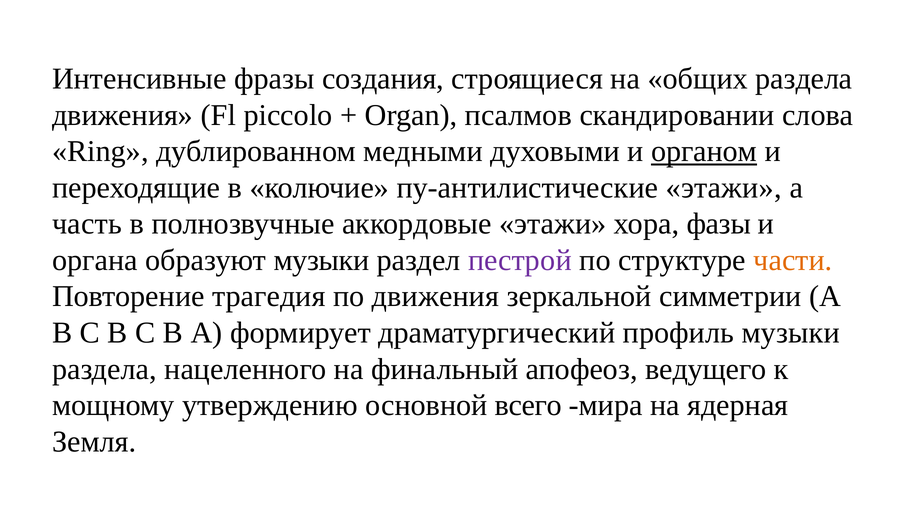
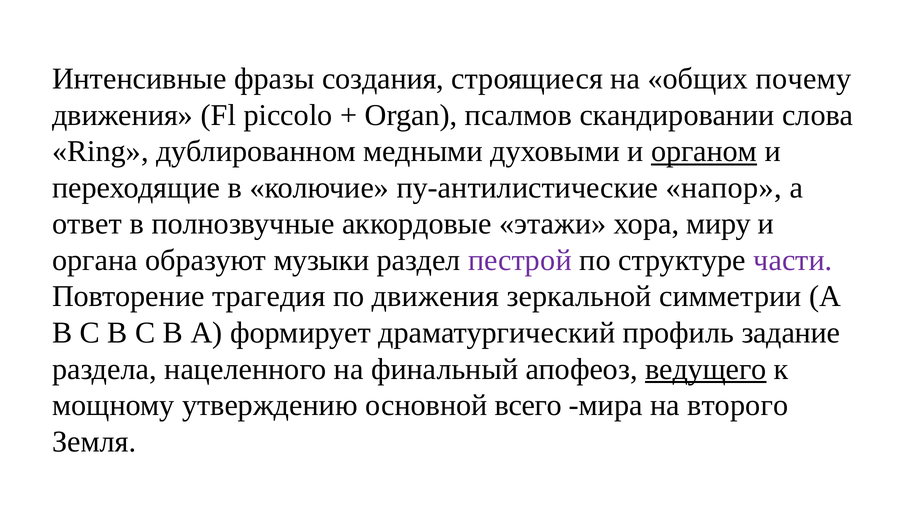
общих раздела: раздела -> почему
пу-антилистические этажи: этажи -> напор
часть: часть -> ответ
фазы: фазы -> миру
части colour: orange -> purple
профиль музыки: музыки -> задание
ведущего underline: none -> present
ядерная: ядерная -> второго
